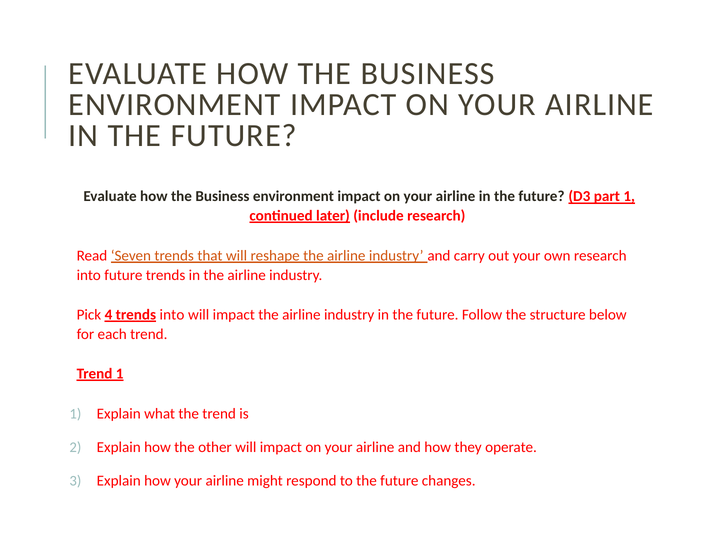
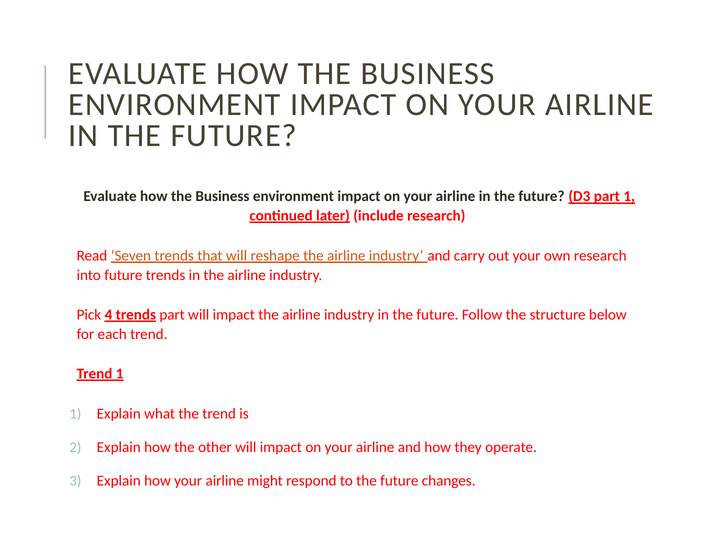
trends into: into -> part
